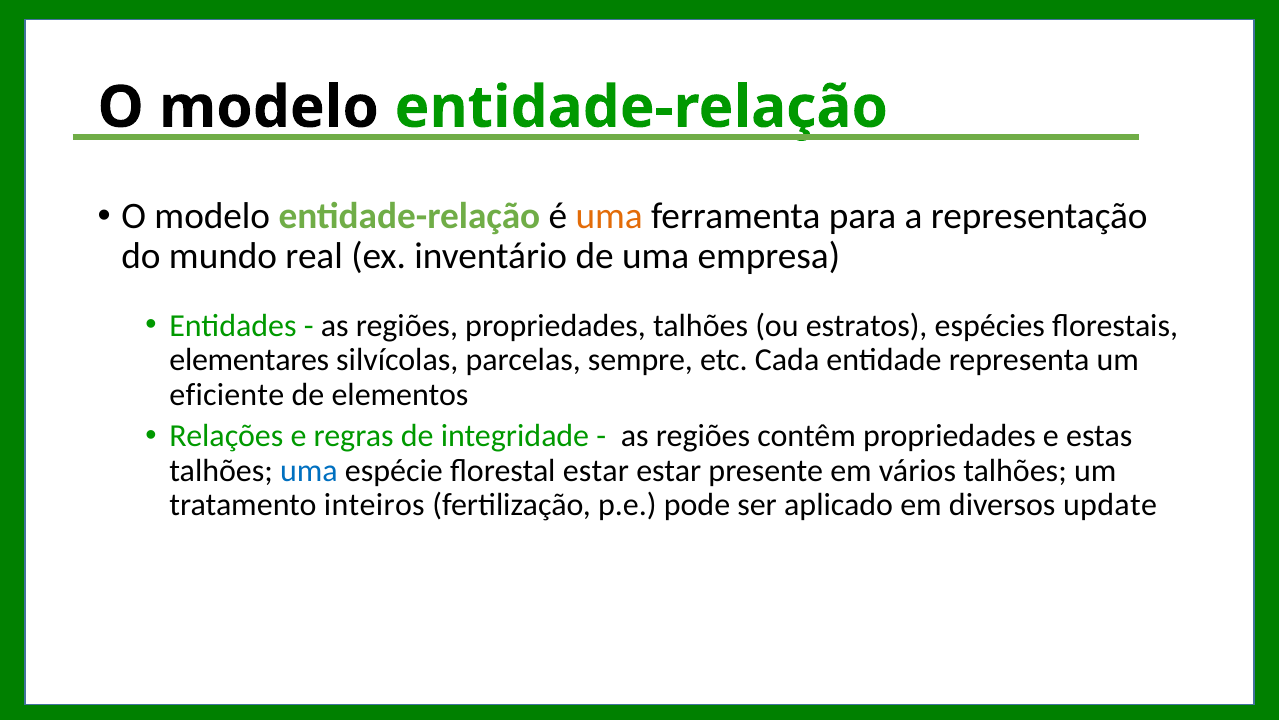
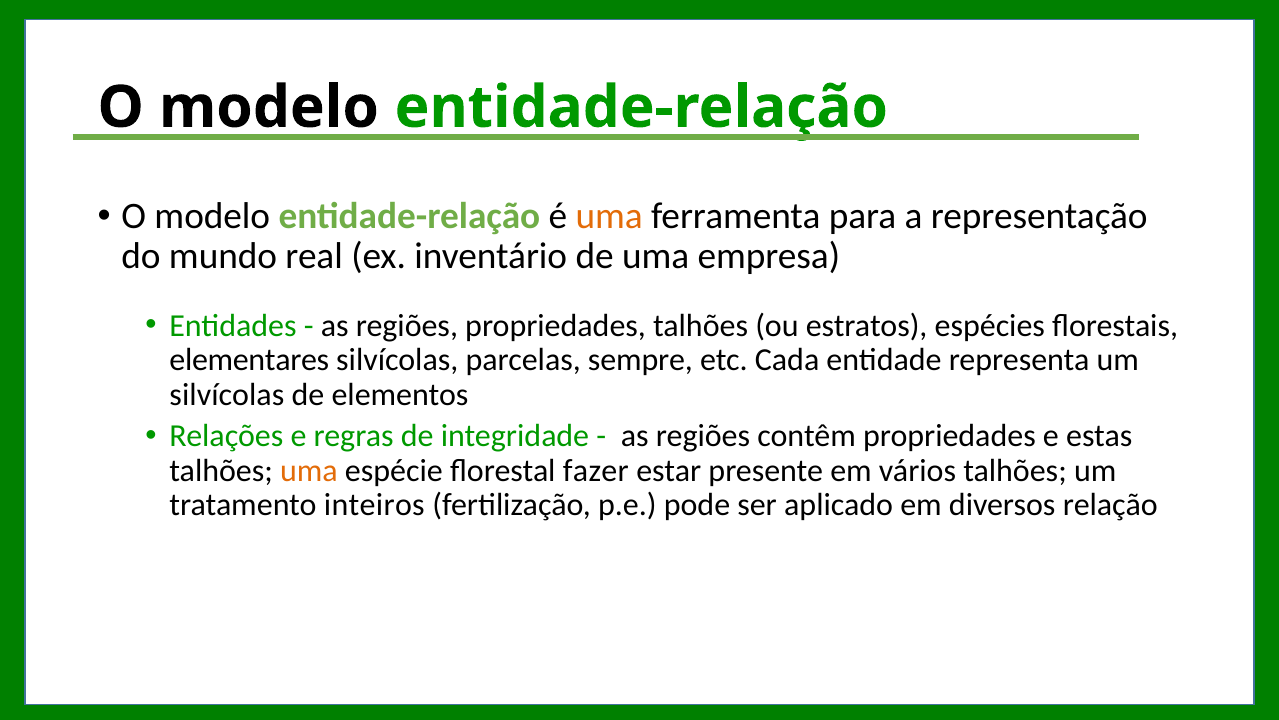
eficiente at (227, 394): eficiente -> silvícolas
uma at (309, 470) colour: blue -> orange
florestal estar: estar -> fazer
update: update -> relação
